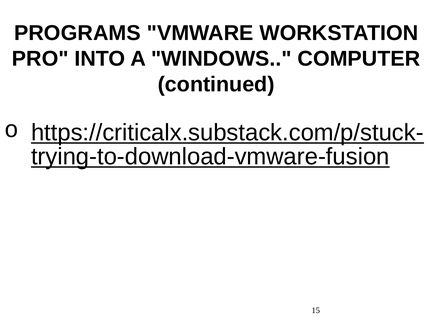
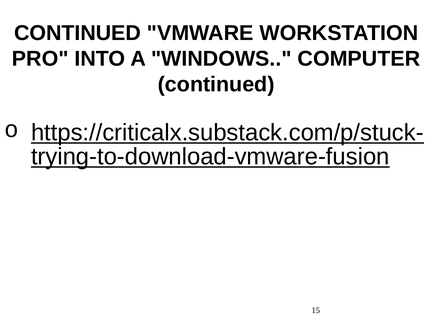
PROGRAMS at (77, 33): PROGRAMS -> CONTINUED
